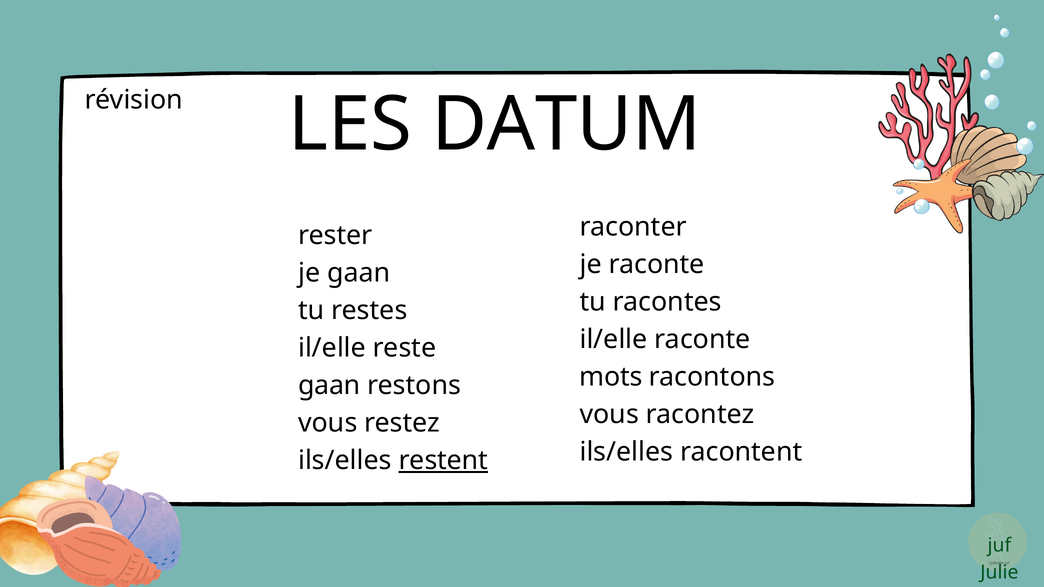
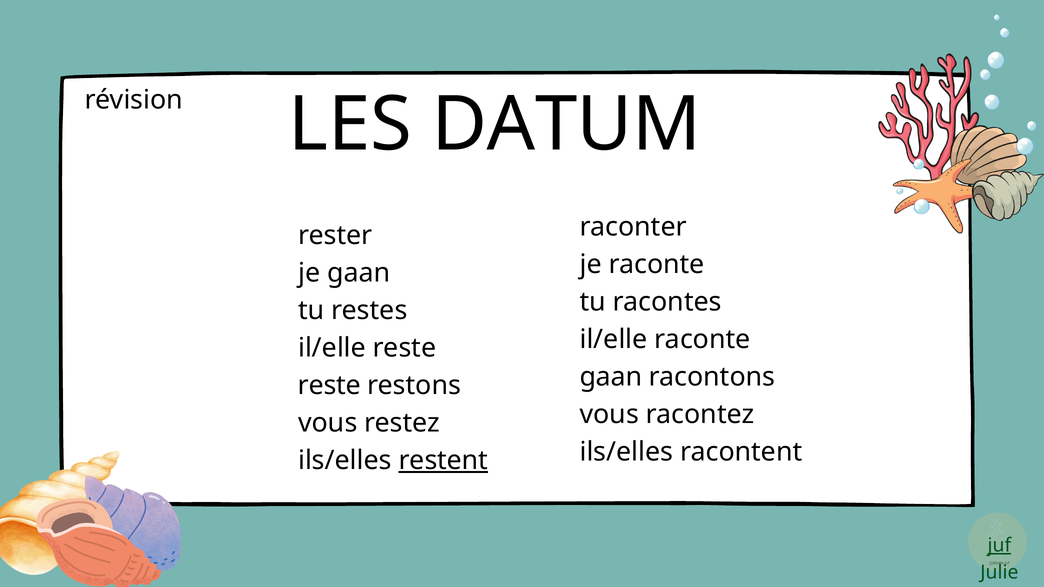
mots at (611, 377): mots -> gaan
gaan at (329, 386): gaan -> reste
juf underline: none -> present
